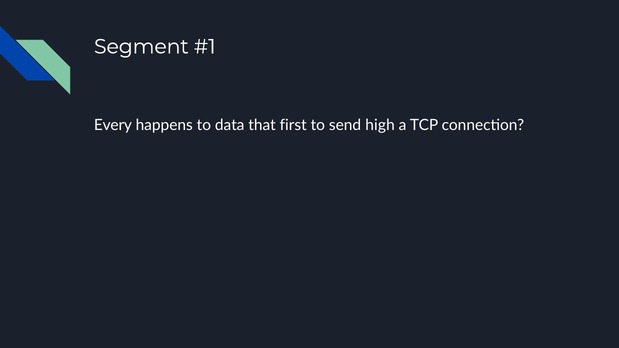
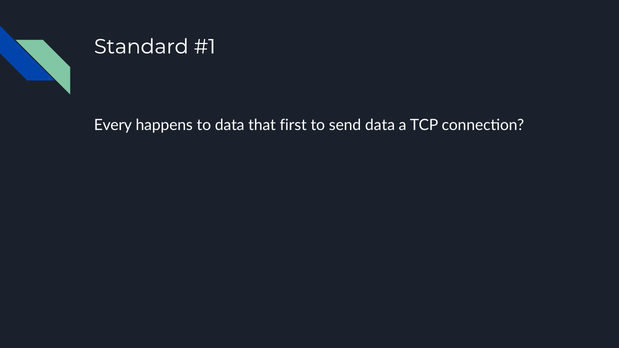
Segment: Segment -> Standard
send high: high -> data
